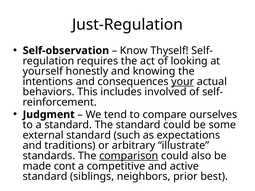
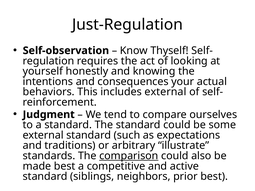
your underline: present -> none
includes involved: involved -> external
made cont: cont -> best
